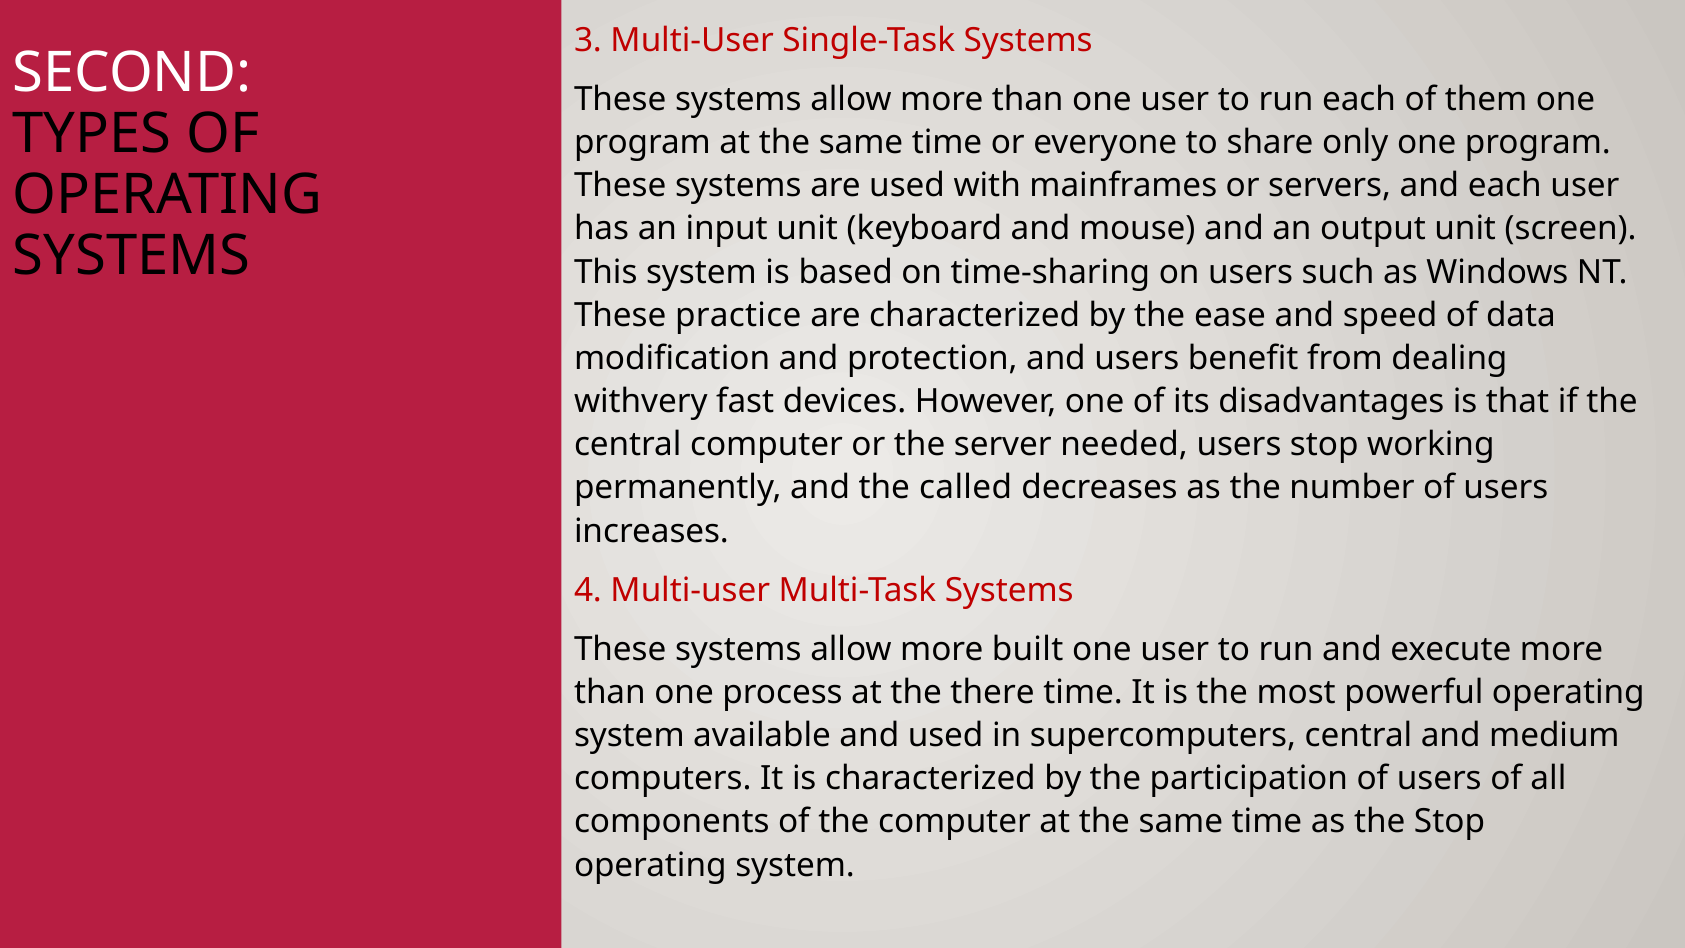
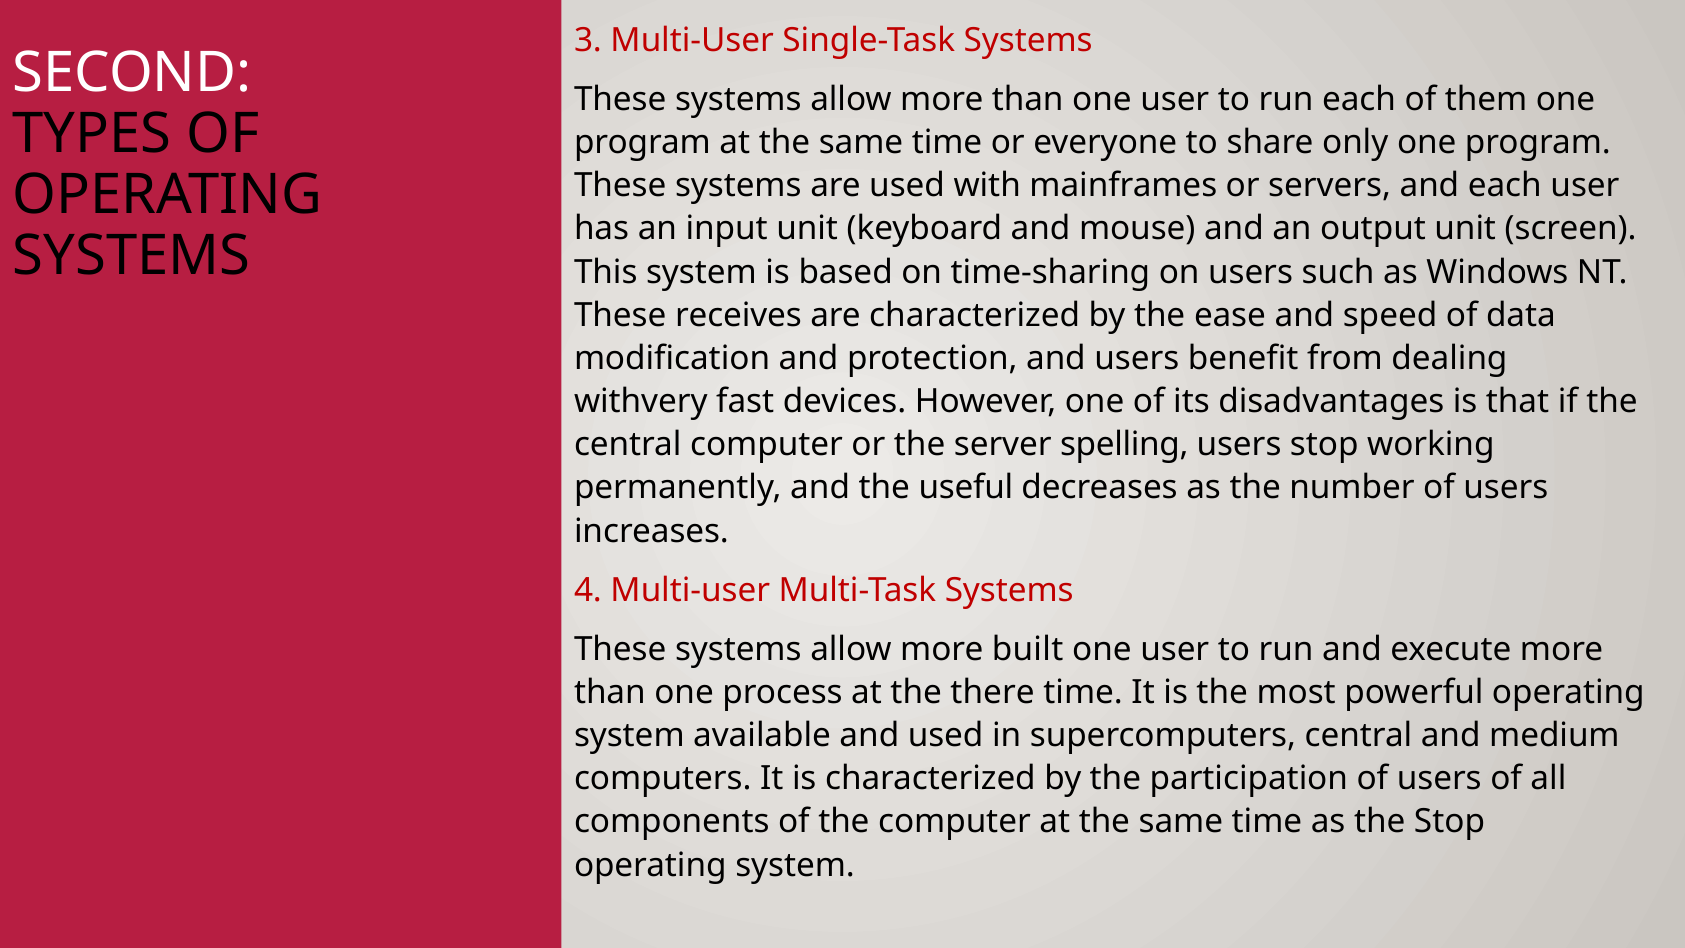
practice: practice -> receives
needed: needed -> spelling
called: called -> useful
